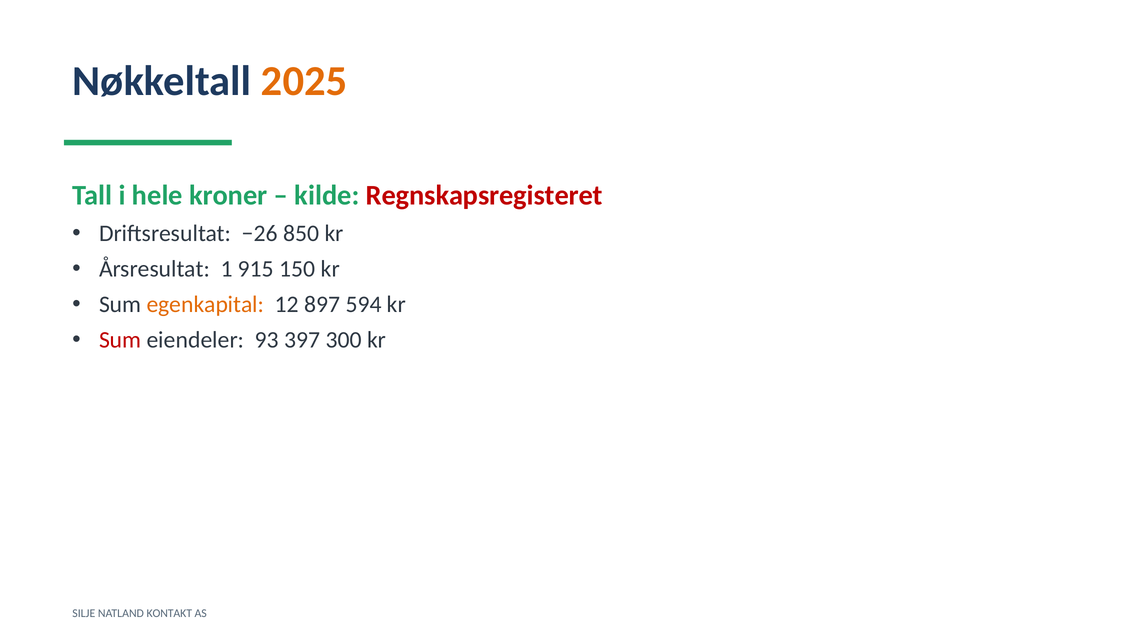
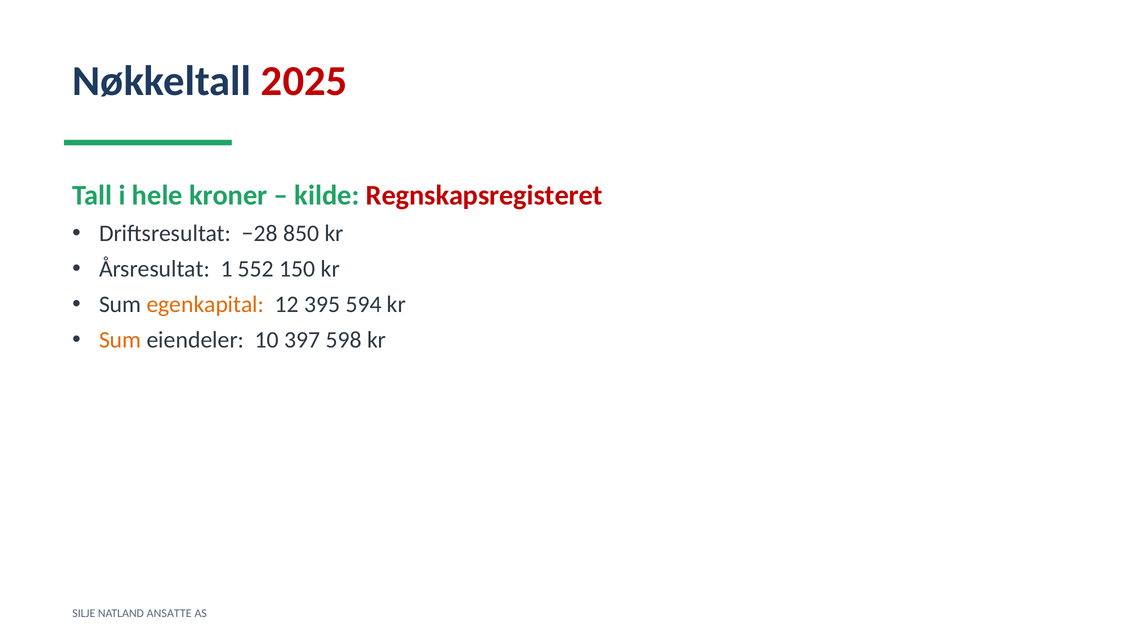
2025 colour: orange -> red
−26: −26 -> −28
915: 915 -> 552
897: 897 -> 395
Sum at (120, 340) colour: red -> orange
93: 93 -> 10
300: 300 -> 598
KONTAKT: KONTAKT -> ANSATTE
